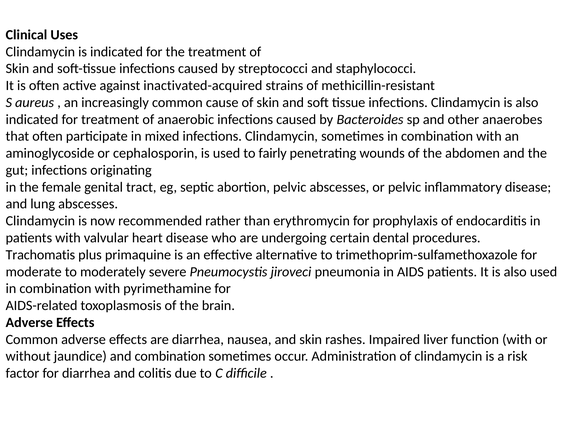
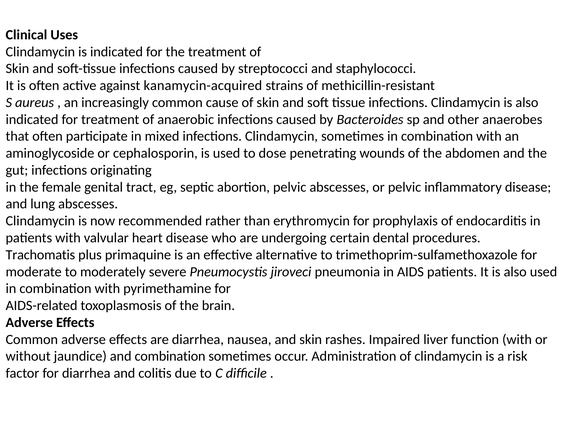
inactivated-acquired: inactivated-acquired -> kanamycin-acquired
fairly: fairly -> dose
